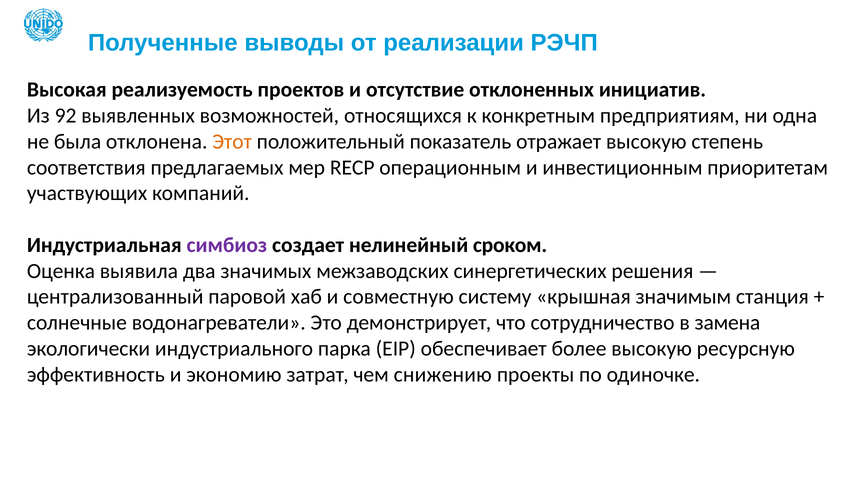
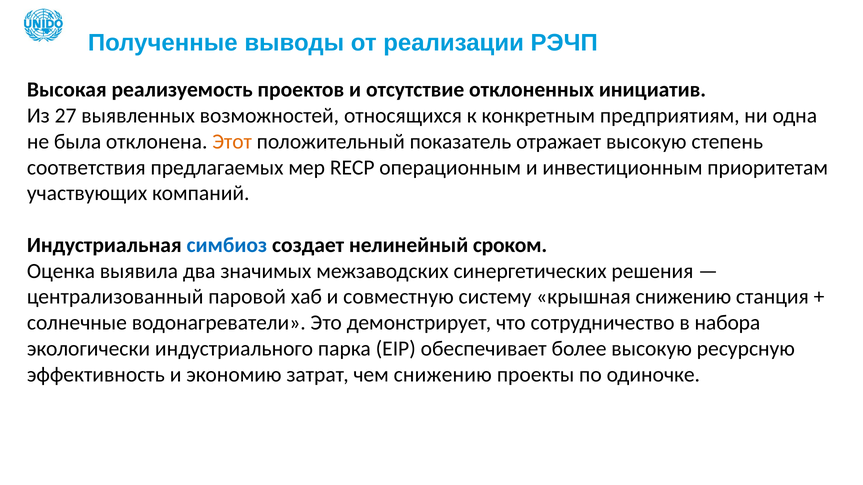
92: 92 -> 27
симбиоз colour: purple -> blue
крышная значимым: значимым -> снижению
замена: замена -> набора
